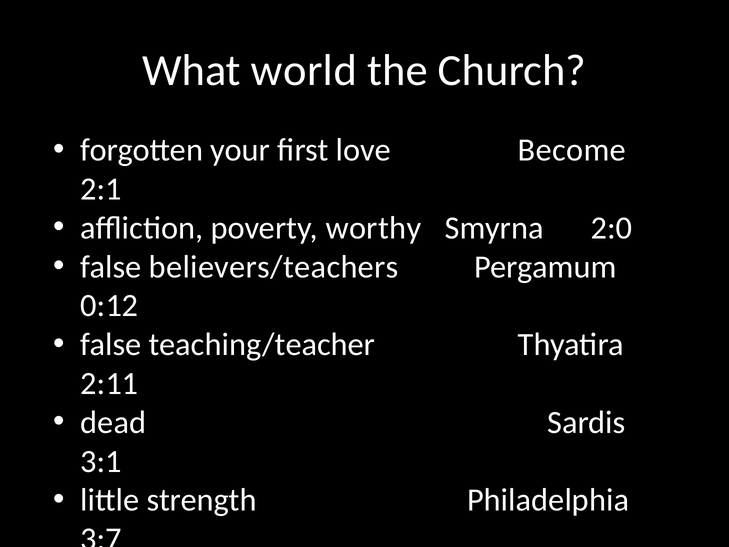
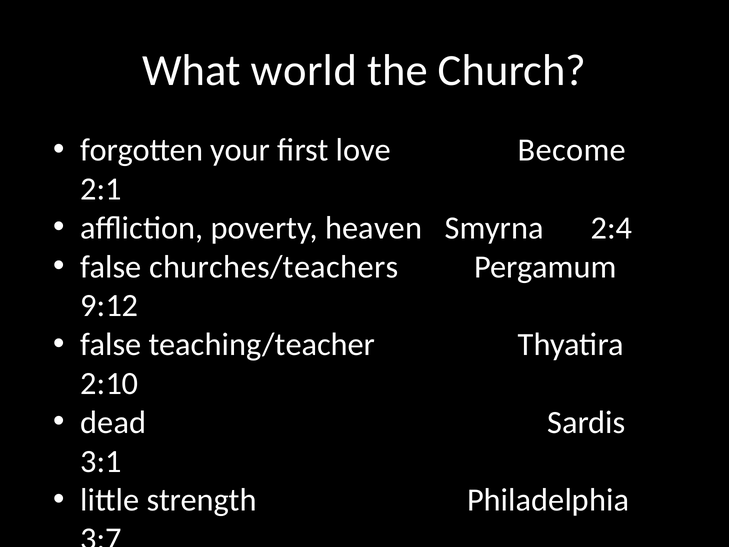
worthy: worthy -> heaven
2:0: 2:0 -> 2:4
believers/teachers: believers/teachers -> churches/teachers
0:12: 0:12 -> 9:12
2:11: 2:11 -> 2:10
